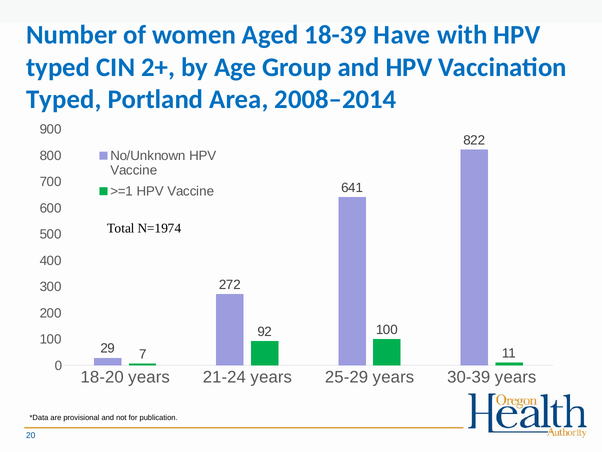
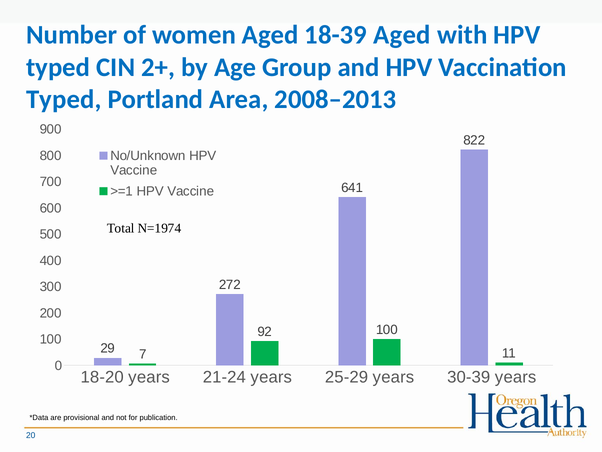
18-39 Have: Have -> Aged
2008–2014: 2008–2014 -> 2008–2013
